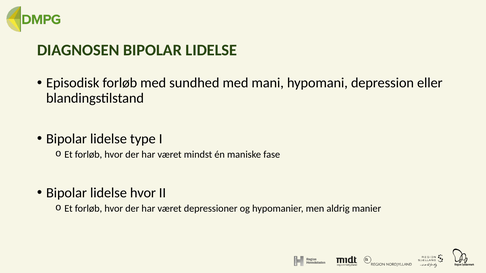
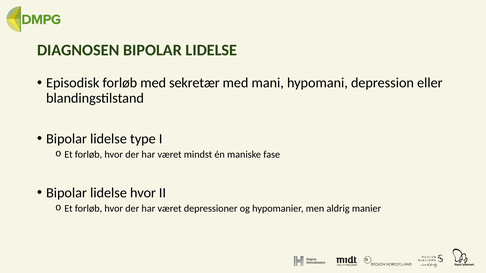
sundhed: sundhed -> sekretær
